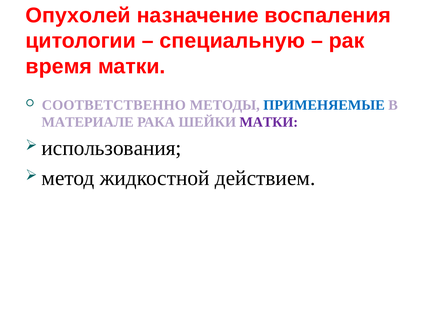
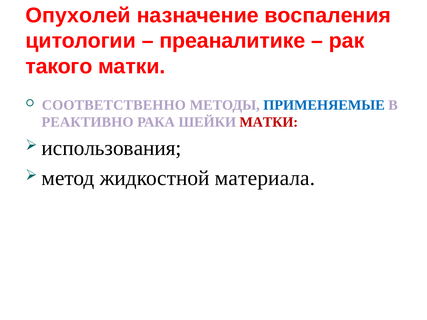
специальную: специальную -> преаналитике
время: время -> такого
МАТЕРИАЛЕ: МАТЕРИАЛЕ -> РЕАКТИВНО
МАТКИ at (269, 122) colour: purple -> red
действием: действием -> материала
